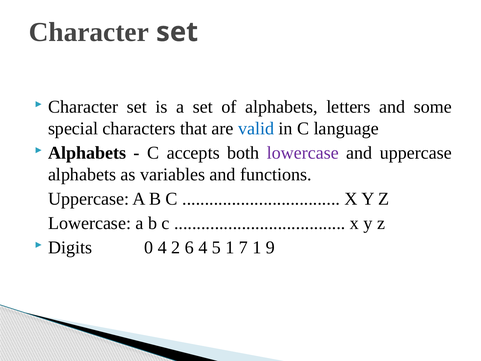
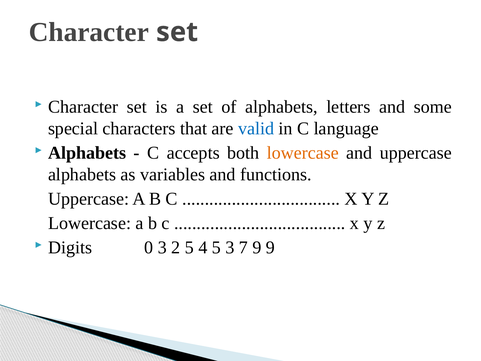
lowercase at (303, 153) colour: purple -> orange
0 4: 4 -> 3
2 6: 6 -> 5
5 1: 1 -> 3
7 1: 1 -> 9
